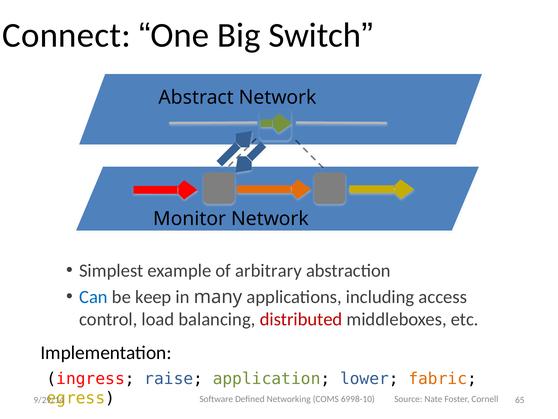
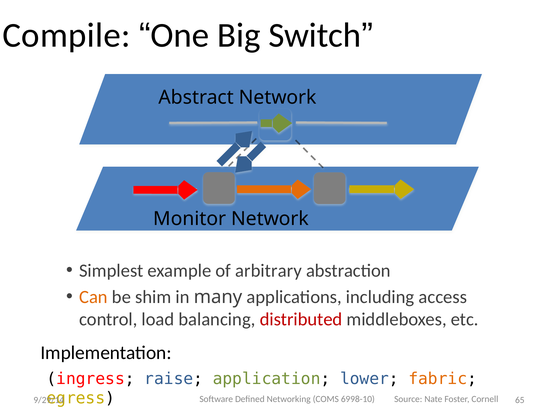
Connect: Connect -> Compile
Can colour: blue -> orange
keep: keep -> shim
